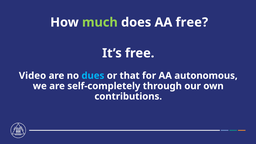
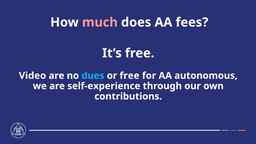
much colour: light green -> pink
AA free: free -> fees
or that: that -> free
self-completely: self-completely -> self-experience
